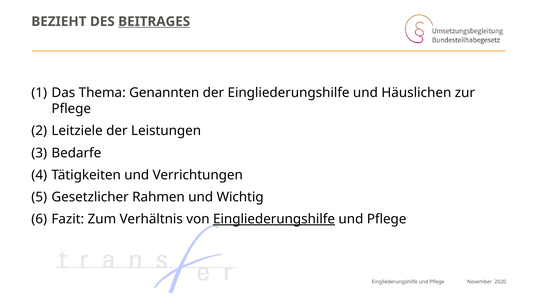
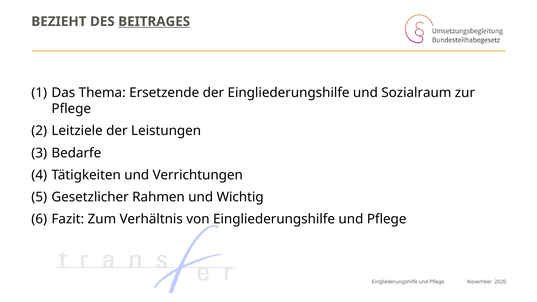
Genannten: Genannten -> Ersetzende
Häuslichen: Häuslichen -> Sozialraum
Eingliederungshilfe at (274, 219) underline: present -> none
